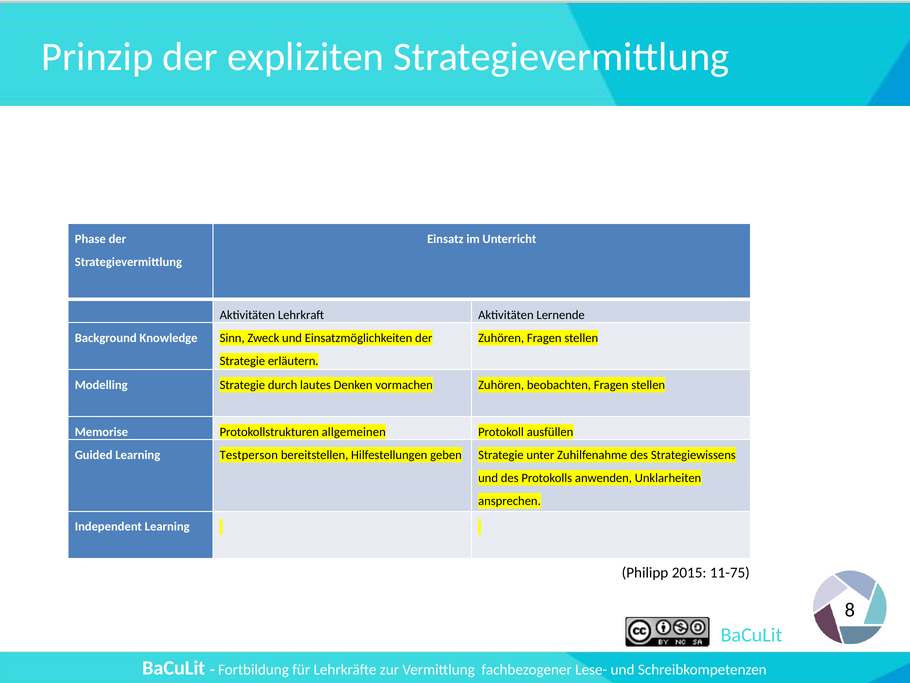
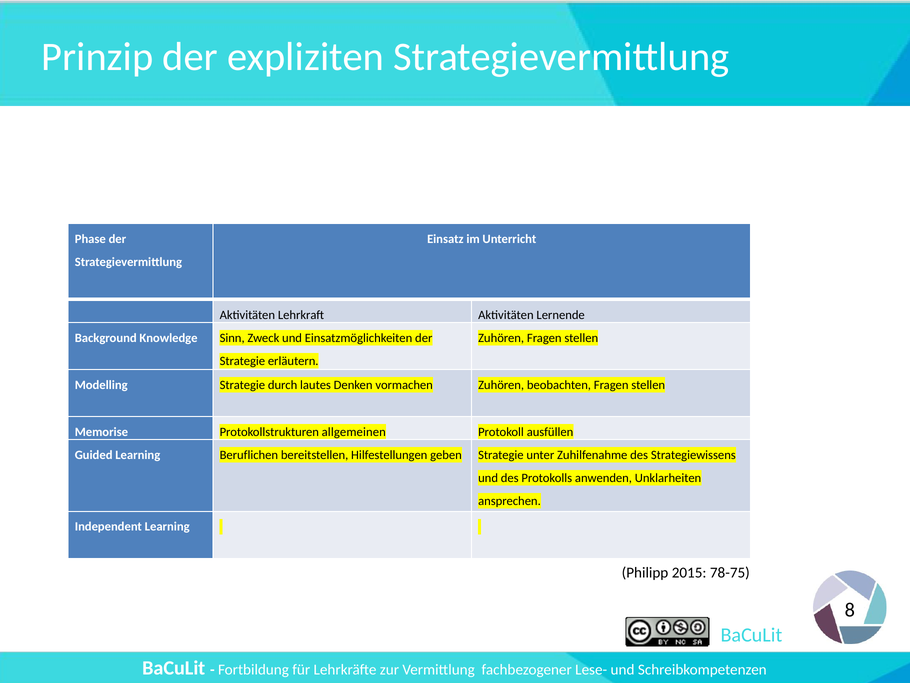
Testperson: Testperson -> Beruflichen
11-75: 11-75 -> 78-75
